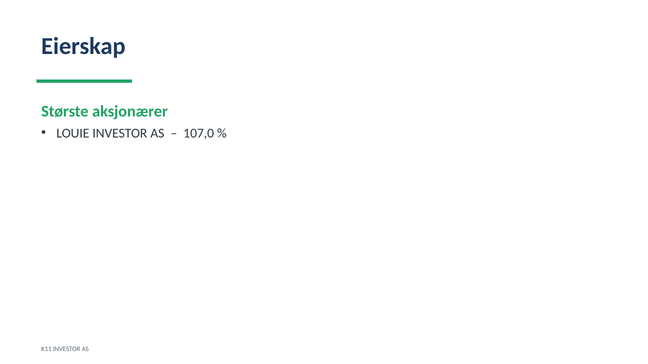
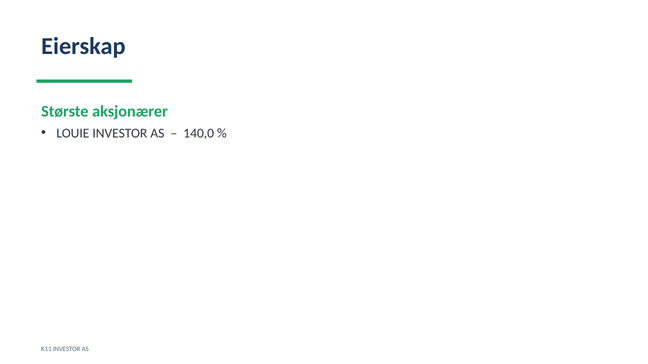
107,0: 107,0 -> 140,0
